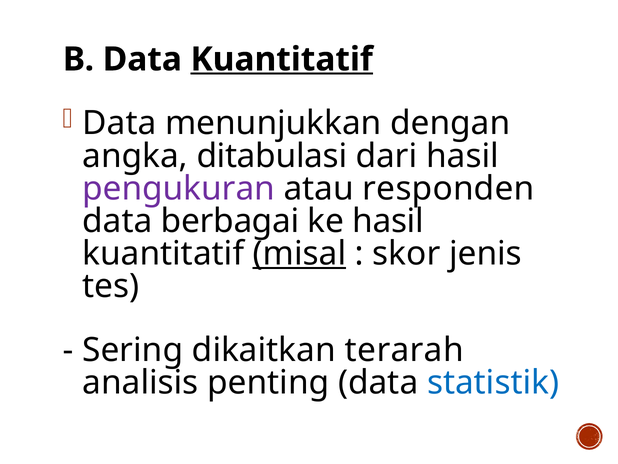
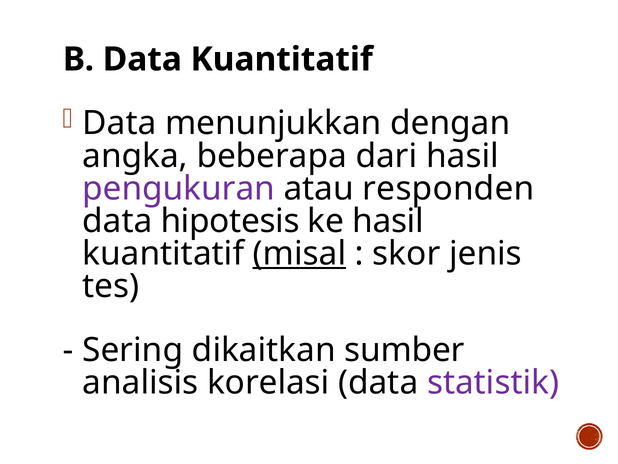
Kuantitatif at (282, 59) underline: present -> none
ditabulasi: ditabulasi -> beberapa
berbagai: berbagai -> hipotesis
terarah: terarah -> sumber
penting: penting -> korelasi
statistik colour: blue -> purple
